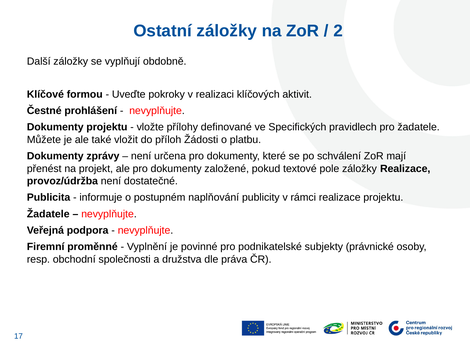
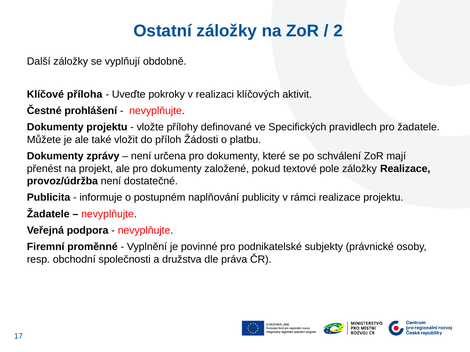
formou: formou -> příloha
